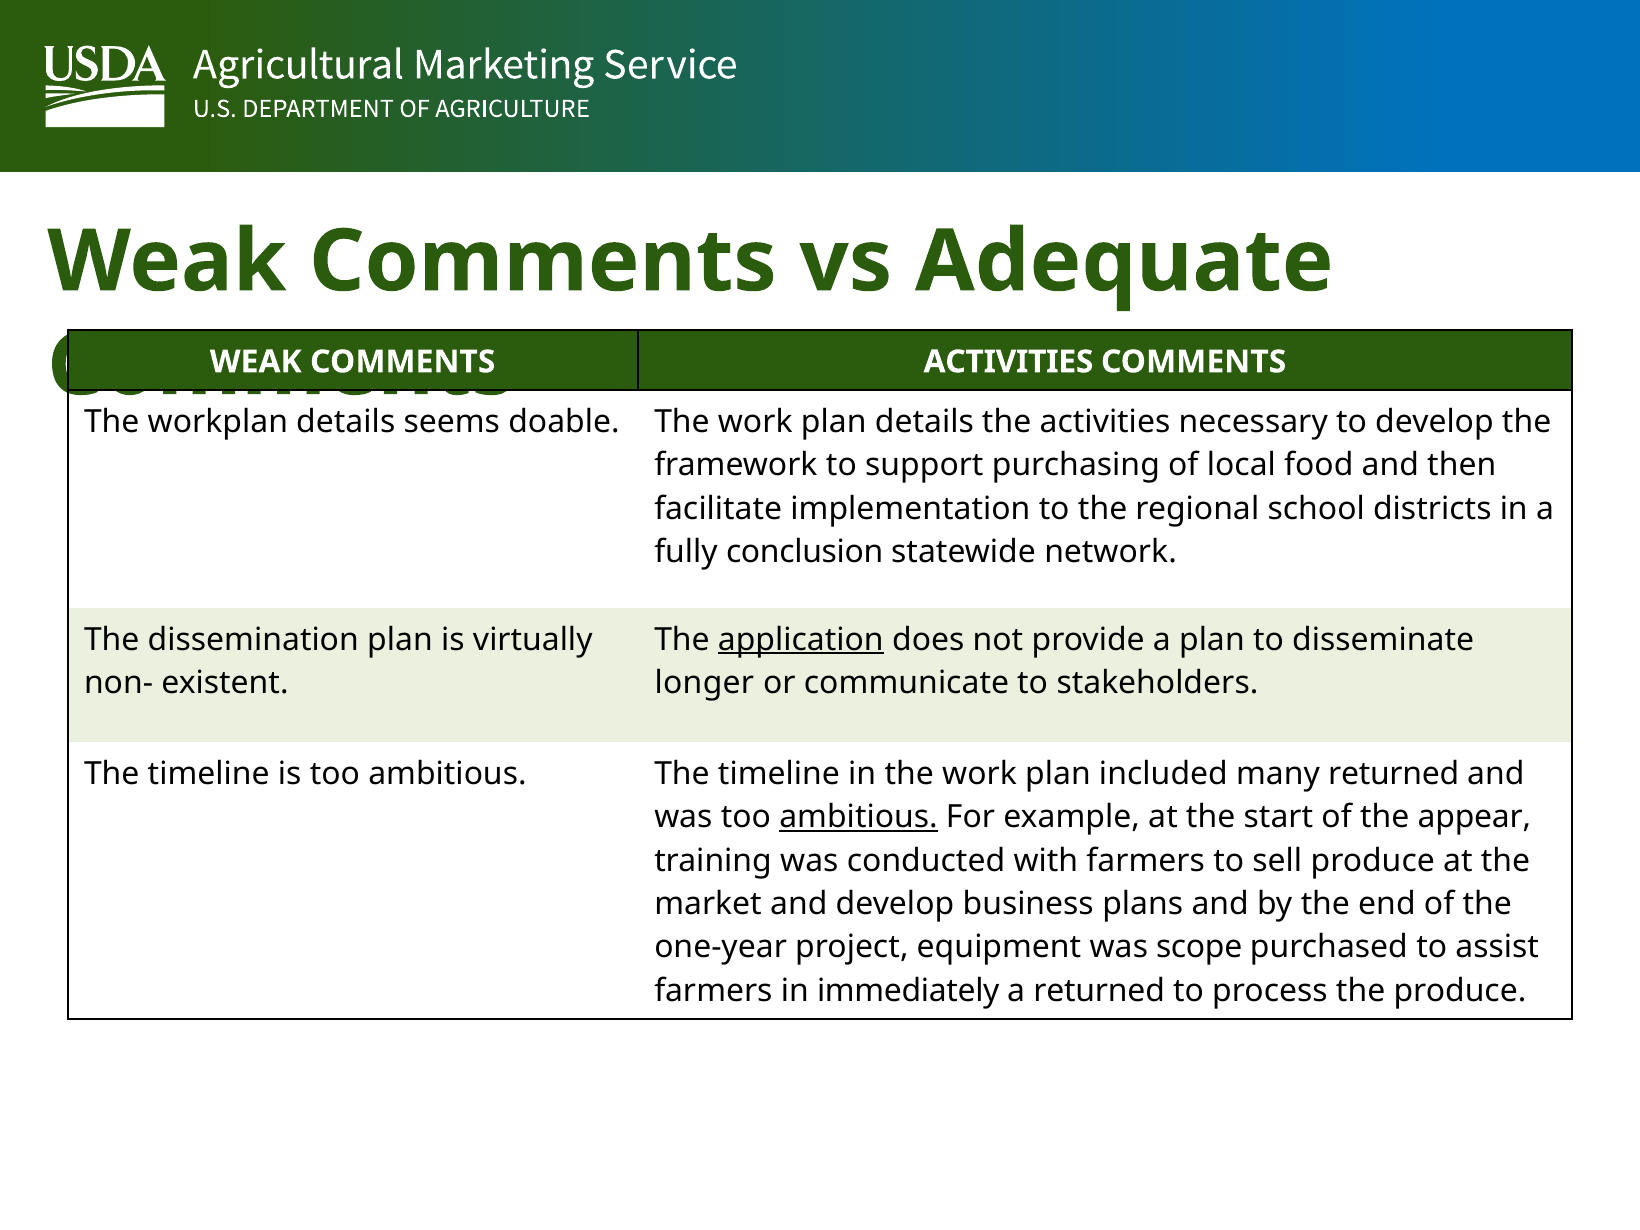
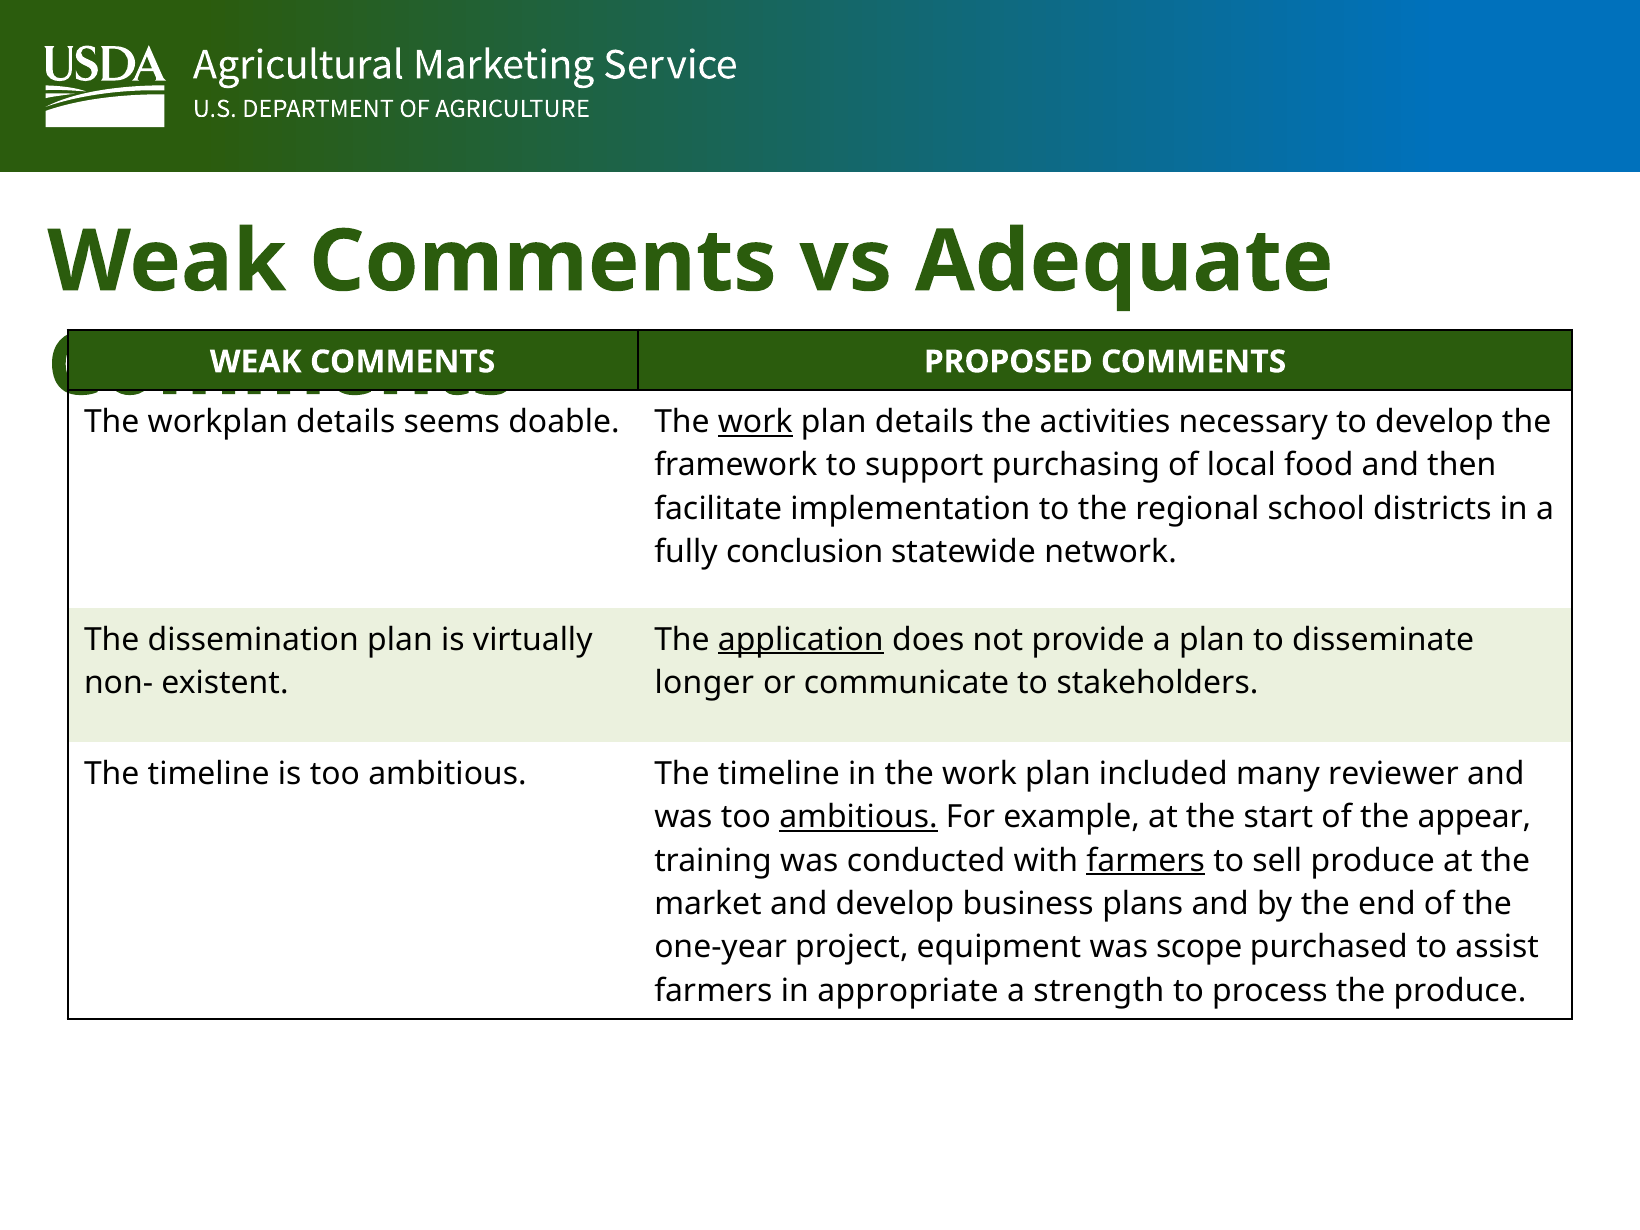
ACTIVITIES at (1008, 362): ACTIVITIES -> PROPOSED
work at (755, 422) underline: none -> present
many returned: returned -> reviewer
farmers at (1146, 860) underline: none -> present
immediately: immediately -> appropriate
a returned: returned -> strength
